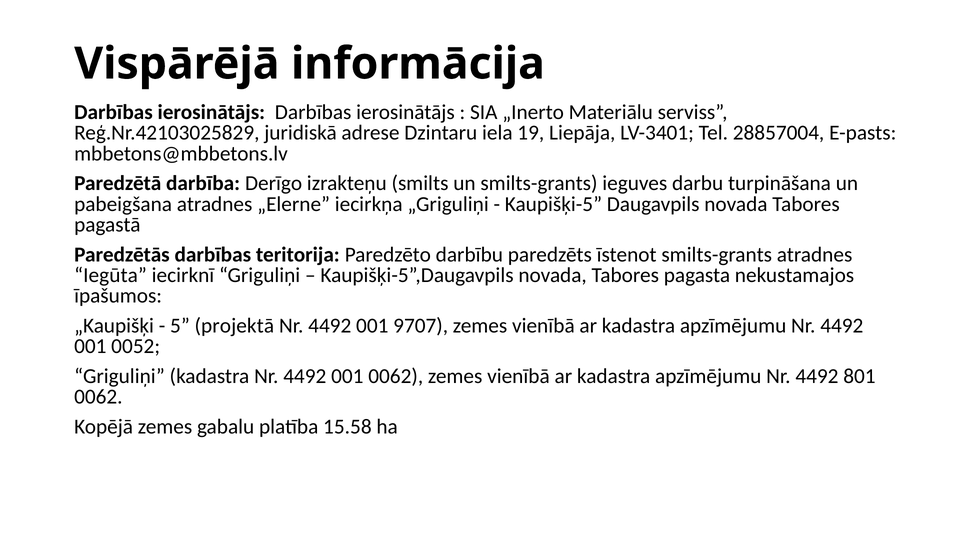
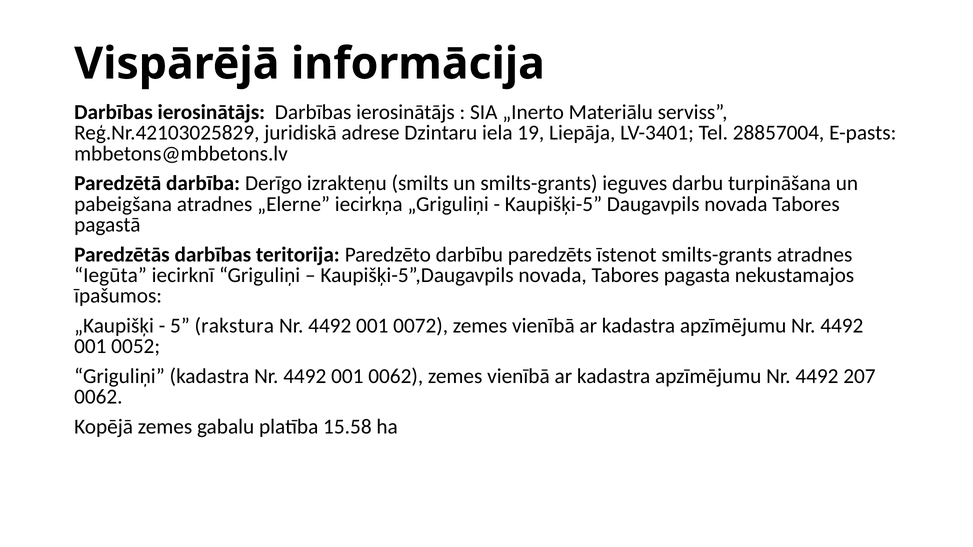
projektā: projektā -> rakstura
9707: 9707 -> 0072
801: 801 -> 207
